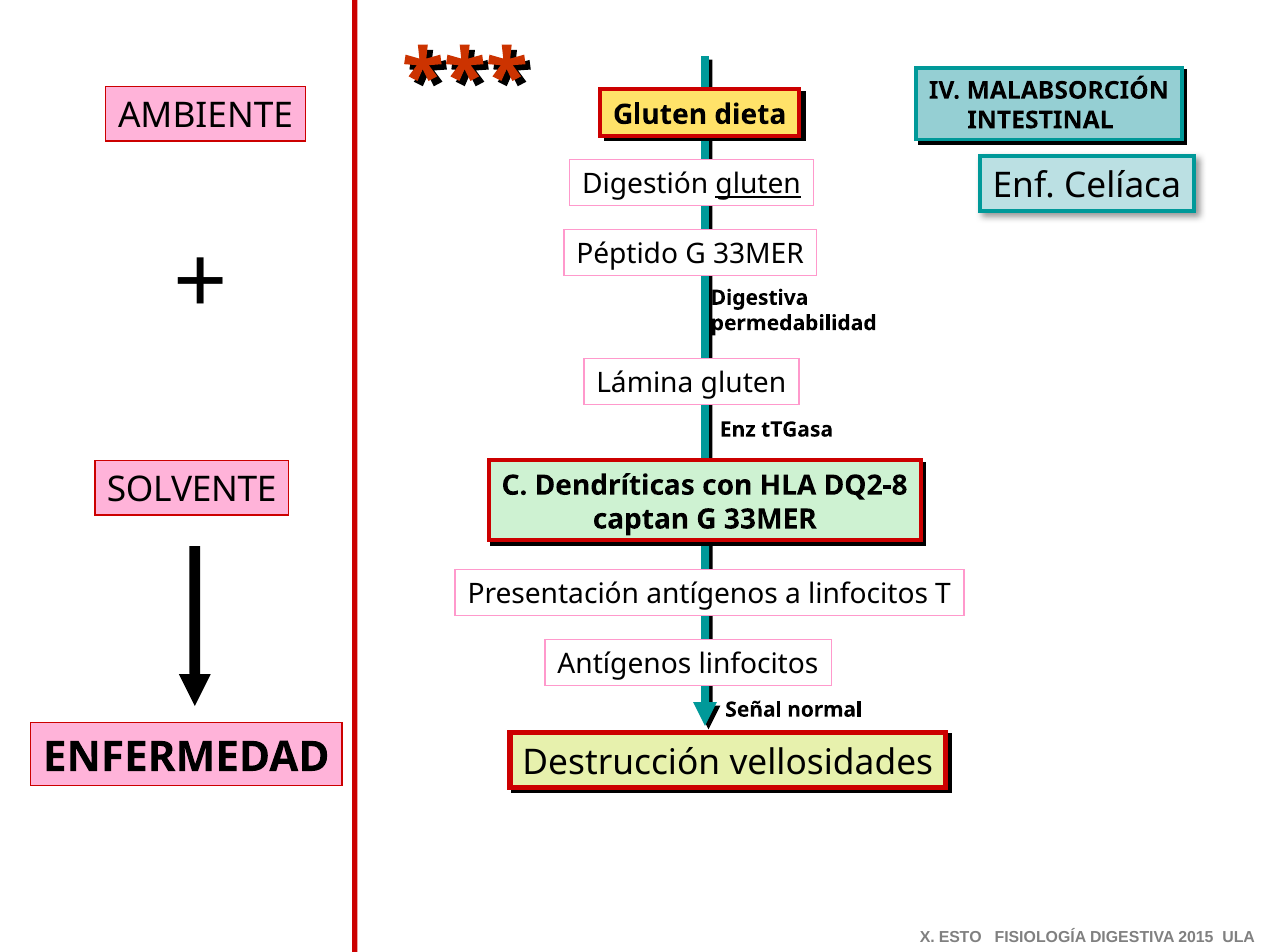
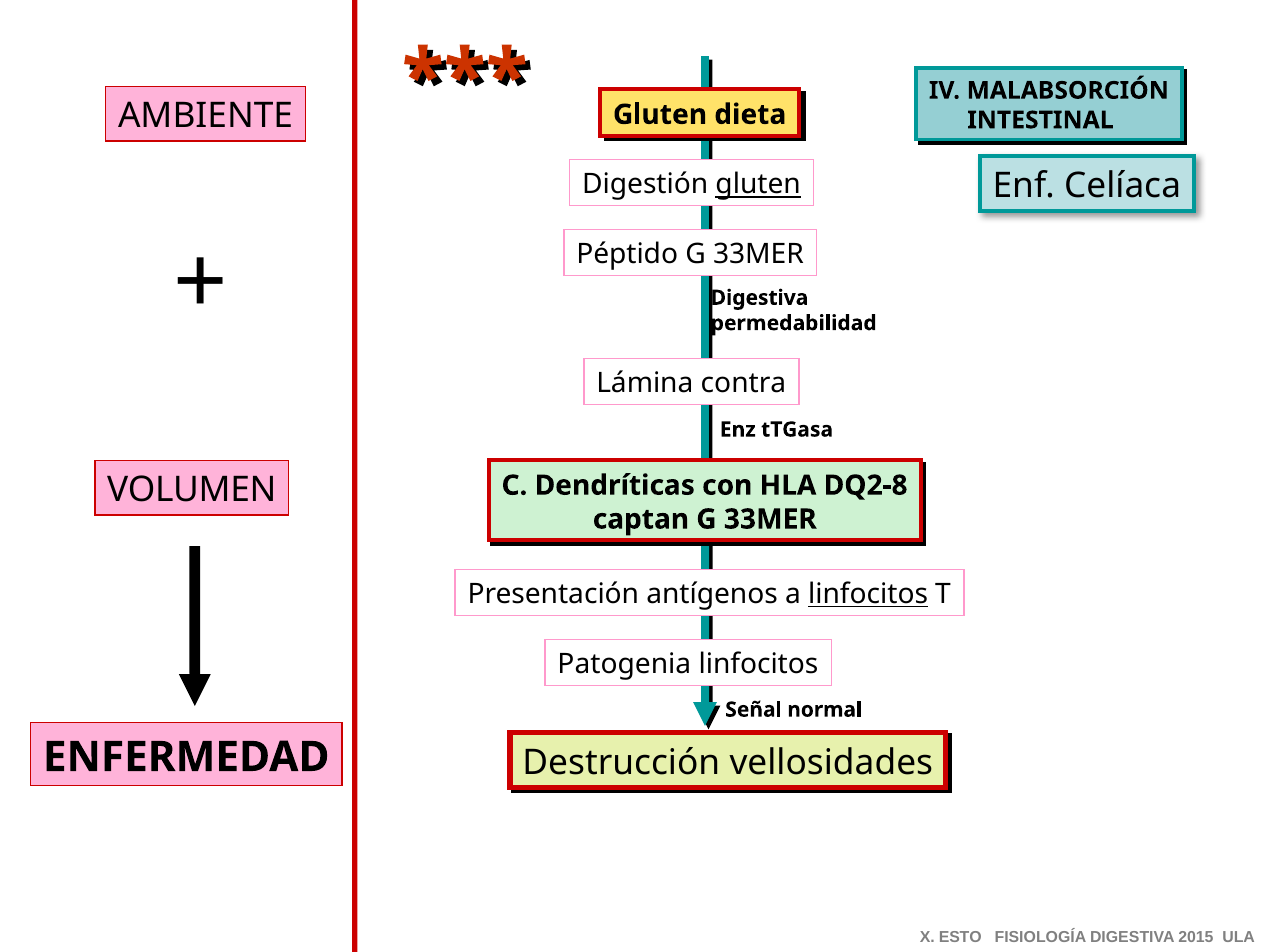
Lámina gluten: gluten -> contra
SOLVENTE: SOLVENTE -> VOLUMEN
linfocitos at (868, 594) underline: none -> present
Antígenos at (624, 664): Antígenos -> Patogenia
